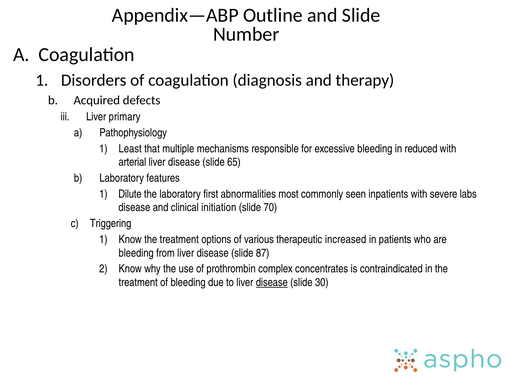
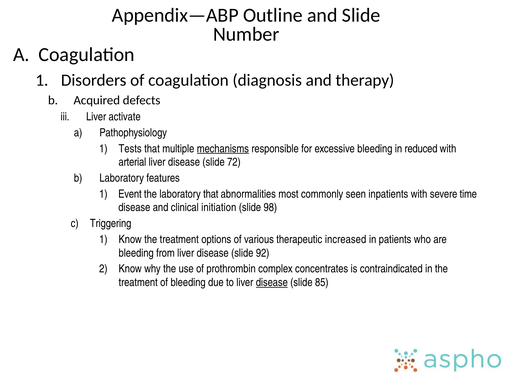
primary: primary -> activate
Least: Least -> Tests
mechanisms underline: none -> present
65: 65 -> 72
Dilute: Dilute -> Event
laboratory first: first -> that
labs: labs -> time
70: 70 -> 98
87: 87 -> 92
30: 30 -> 85
